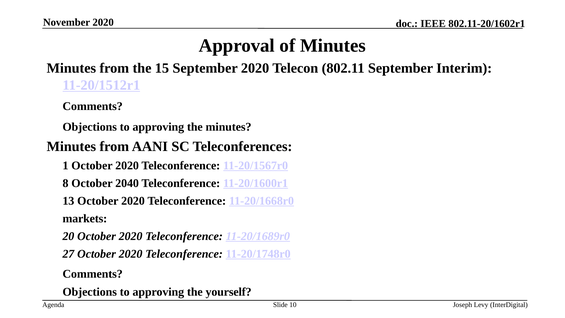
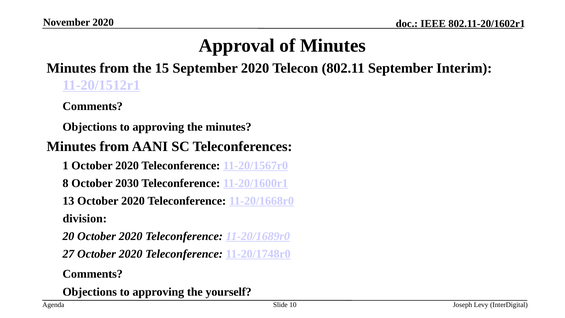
2040: 2040 -> 2030
markets: markets -> division
